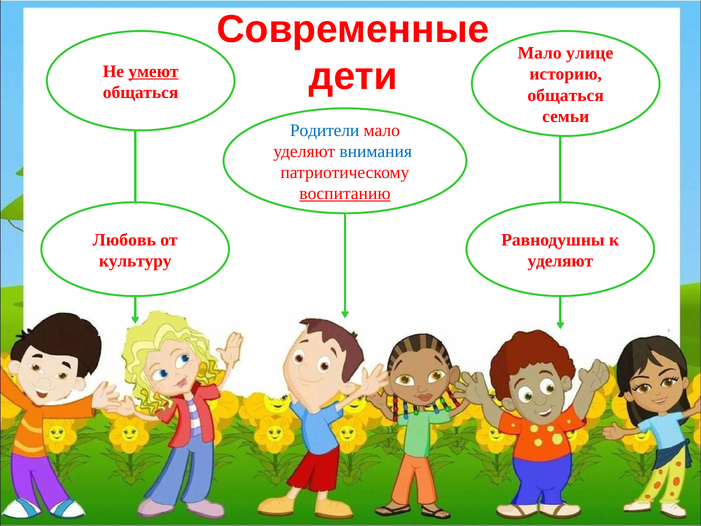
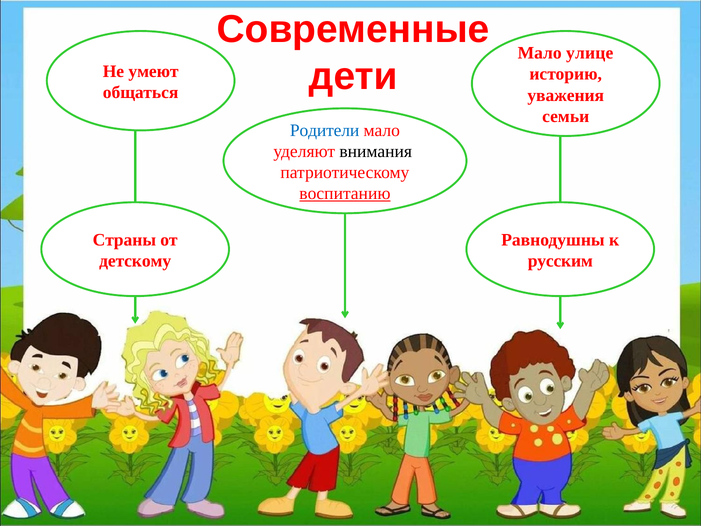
умеют underline: present -> none
общаться at (566, 95): общаться -> уважения
внимания colour: blue -> black
Любовь: Любовь -> Страны
культуру: культуру -> детскому
уделяют at (560, 261): уделяют -> русским
